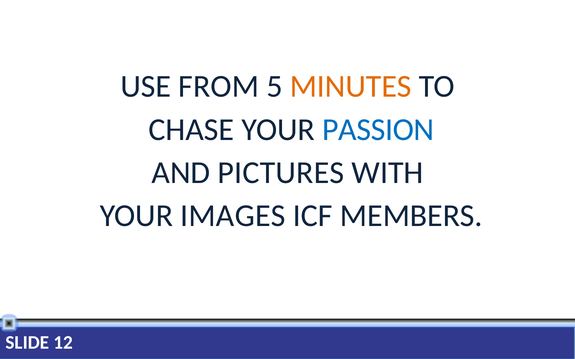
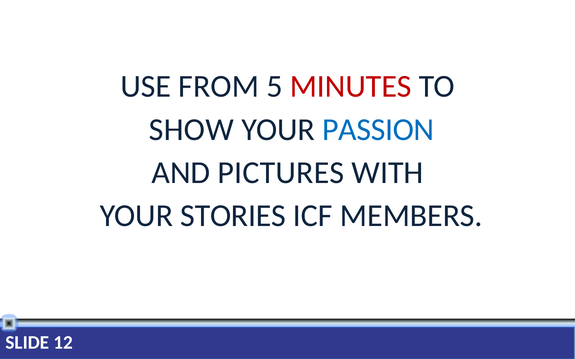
MINUTES colour: orange -> red
CHASE: CHASE -> SHOW
IMAGES: IMAGES -> STORIES
